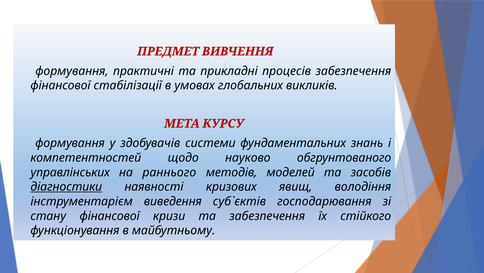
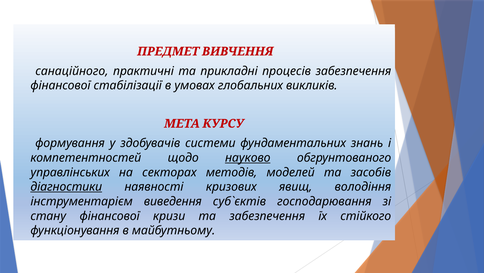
формування at (72, 71): формування -> санаційного
науково underline: none -> present
раннього: раннього -> секторах
